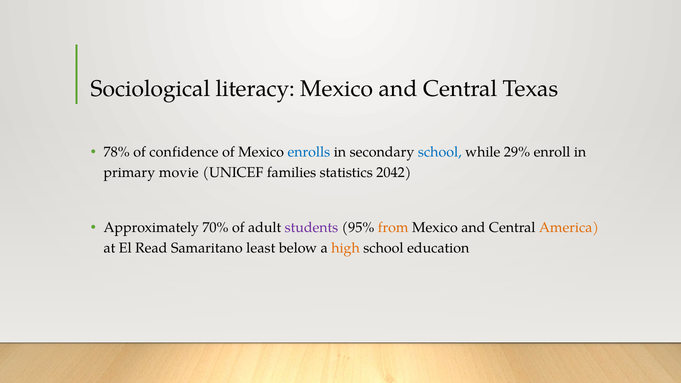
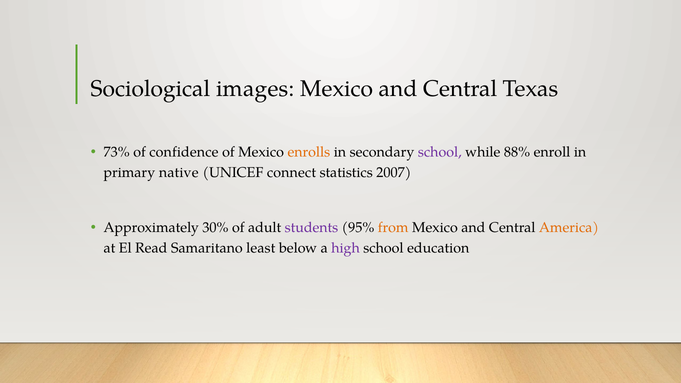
literacy: literacy -> images
78%: 78% -> 73%
enrolls colour: blue -> orange
school at (440, 152) colour: blue -> purple
29%: 29% -> 88%
movie: movie -> native
families: families -> connect
2042: 2042 -> 2007
70%: 70% -> 30%
high colour: orange -> purple
